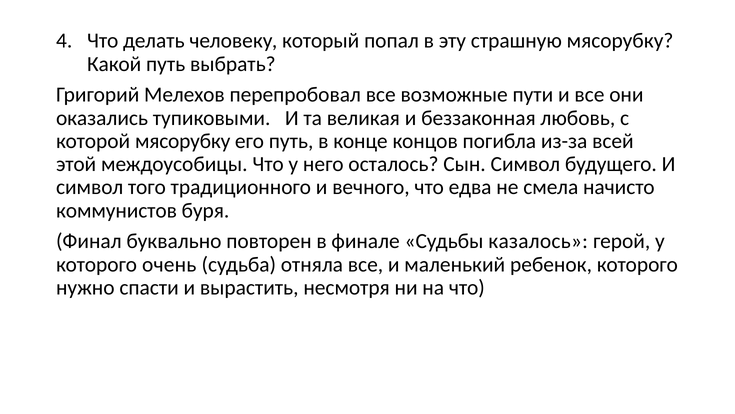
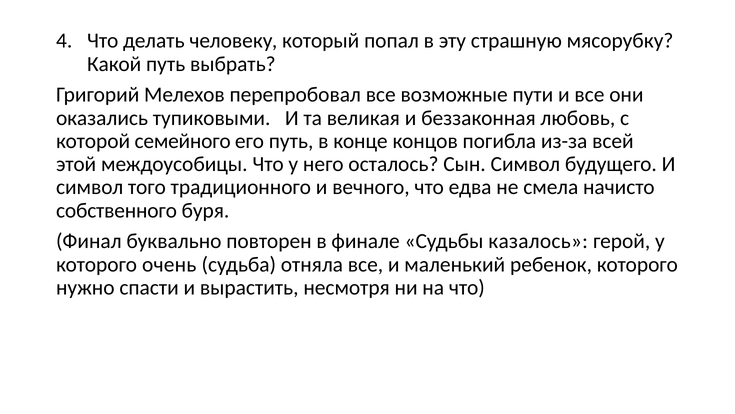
которой мясорубку: мясорубку -> семейного
коммунистов: коммунистов -> собственного
